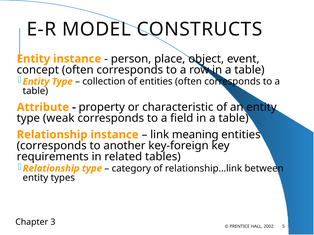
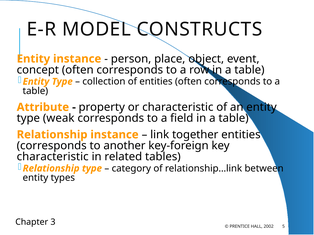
meaning: meaning -> together
requirements at (53, 157): requirements -> characteristic
